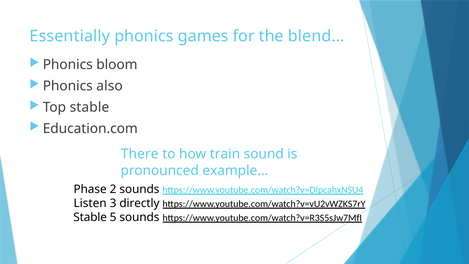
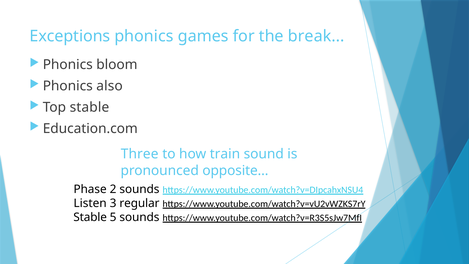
Essentially: Essentially -> Exceptions
blend: blend -> break
There: There -> Three
example: example -> opposite
directly: directly -> regular
